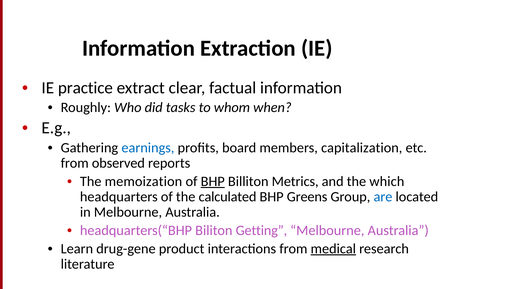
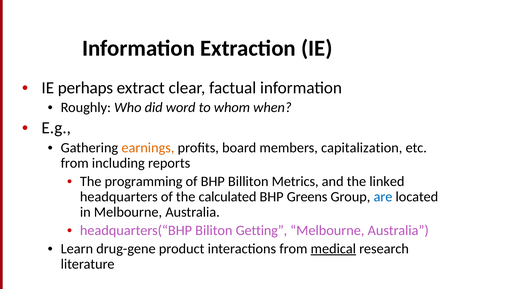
practice: practice -> perhaps
tasks: tasks -> word
earnings colour: blue -> orange
observed: observed -> including
memoization: memoization -> programming
BHP at (213, 181) underline: present -> none
which: which -> linked
